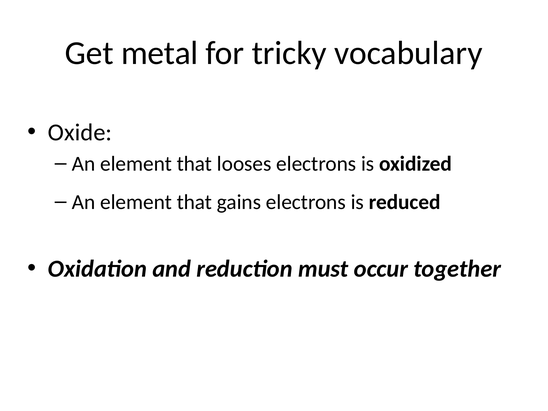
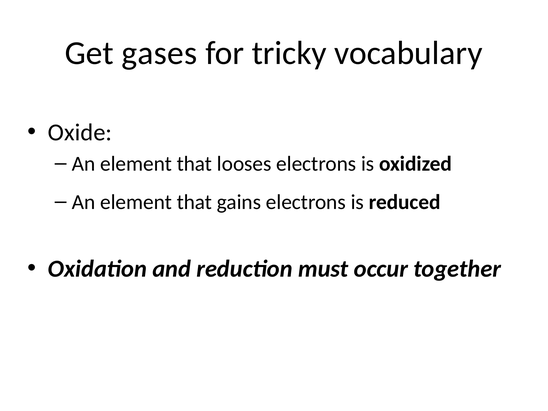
metal: metal -> gases
